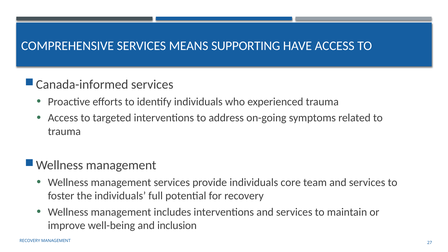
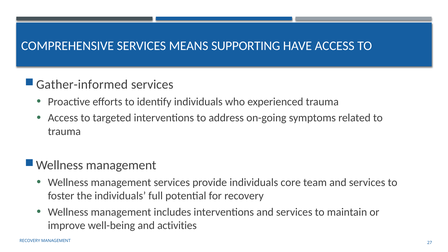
Canada-informed: Canada-informed -> Gather-informed
inclusion: inclusion -> activities
